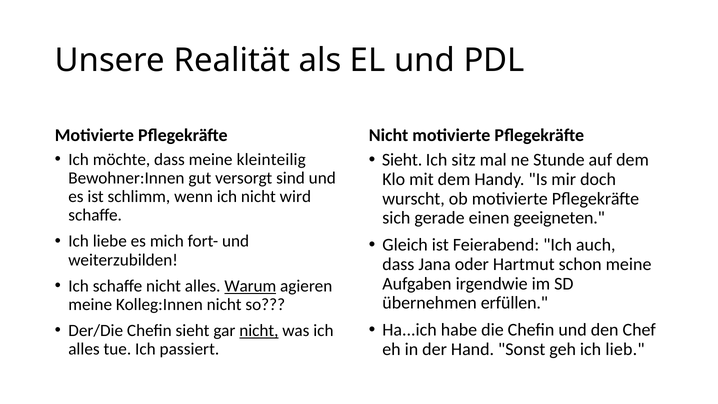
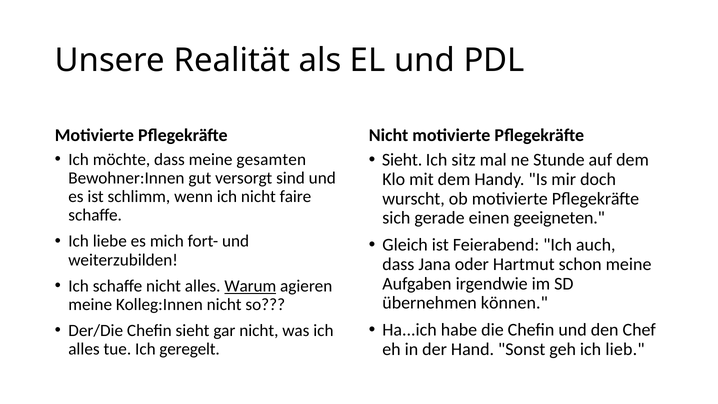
kleinteilig: kleinteilig -> gesamten
wird: wird -> faire
erfüllen: erfüllen -> können
nicht at (259, 330) underline: present -> none
passiert: passiert -> geregelt
